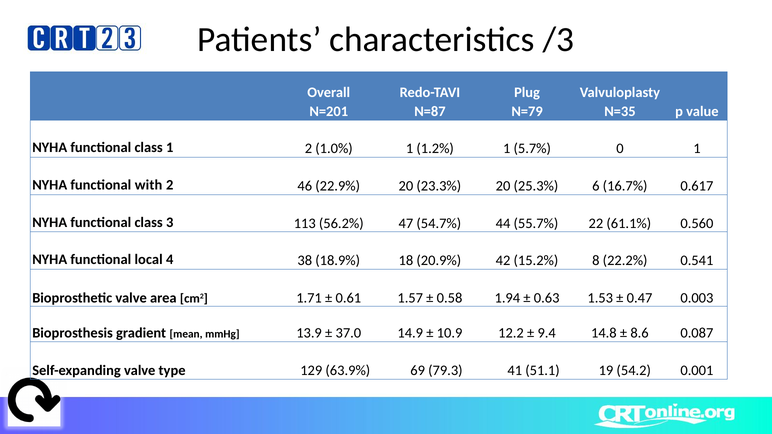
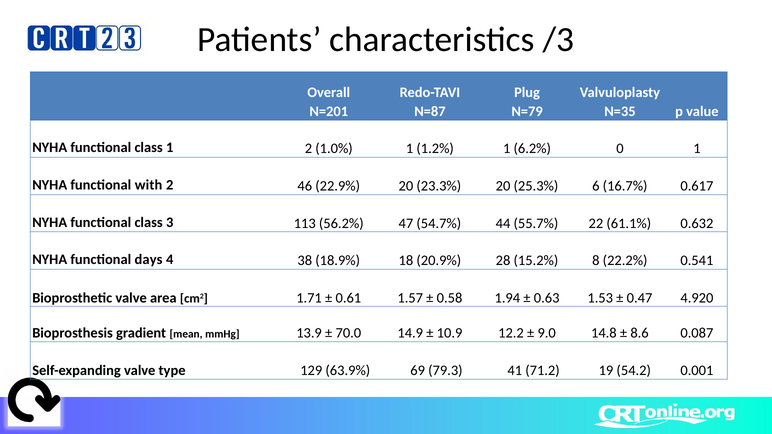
5.7%: 5.7% -> 6.2%
0.560: 0.560 -> 0.632
local: local -> days
42: 42 -> 28
0.003: 0.003 -> 4.920
37.0: 37.0 -> 70.0
9.4: 9.4 -> 9.0
51.1: 51.1 -> 71.2
